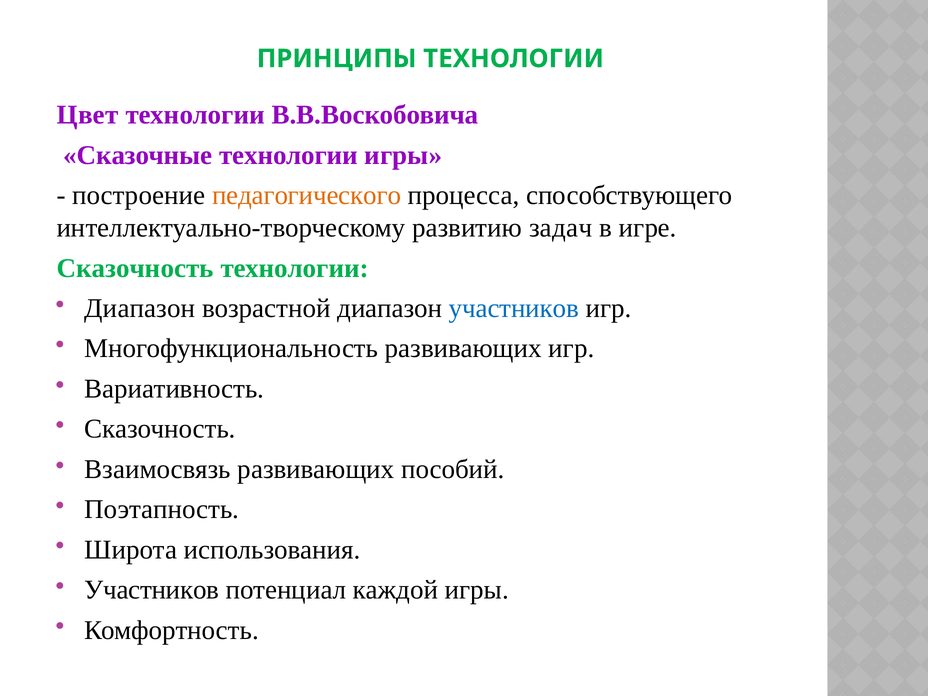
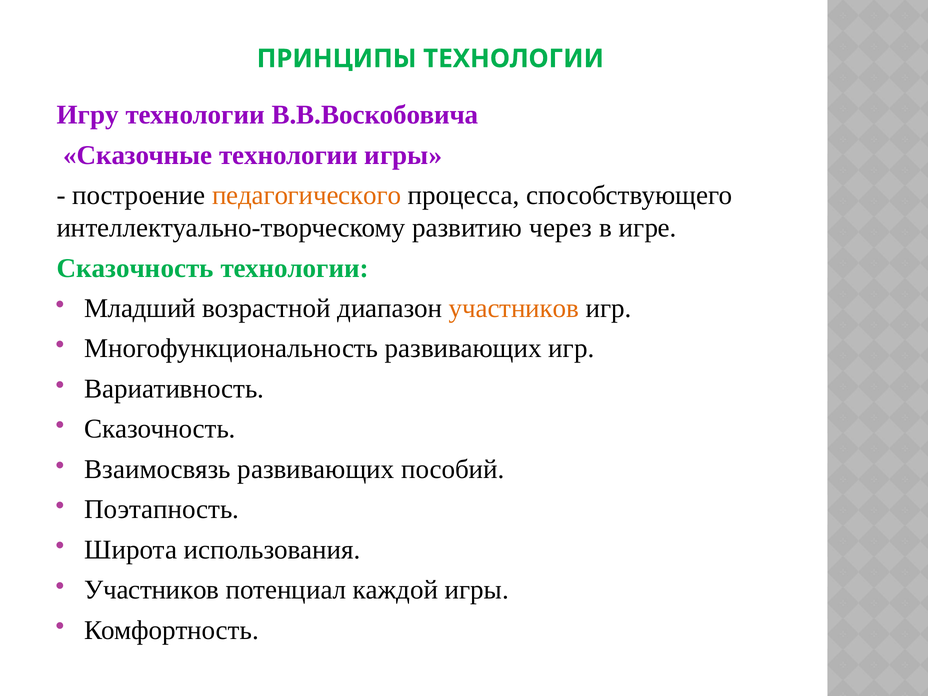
Цвет: Цвет -> Игру
задач: задач -> через
Диапазон at (140, 308): Диапазон -> Младший
участников at (514, 308) colour: blue -> orange
